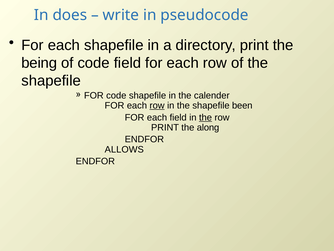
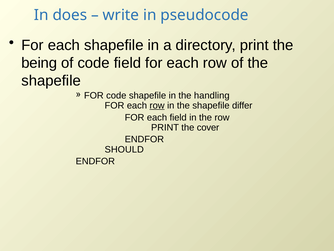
calender: calender -> handling
been: been -> differ
the at (205, 117) underline: present -> none
along: along -> cover
ALLOWS: ALLOWS -> SHOULD
